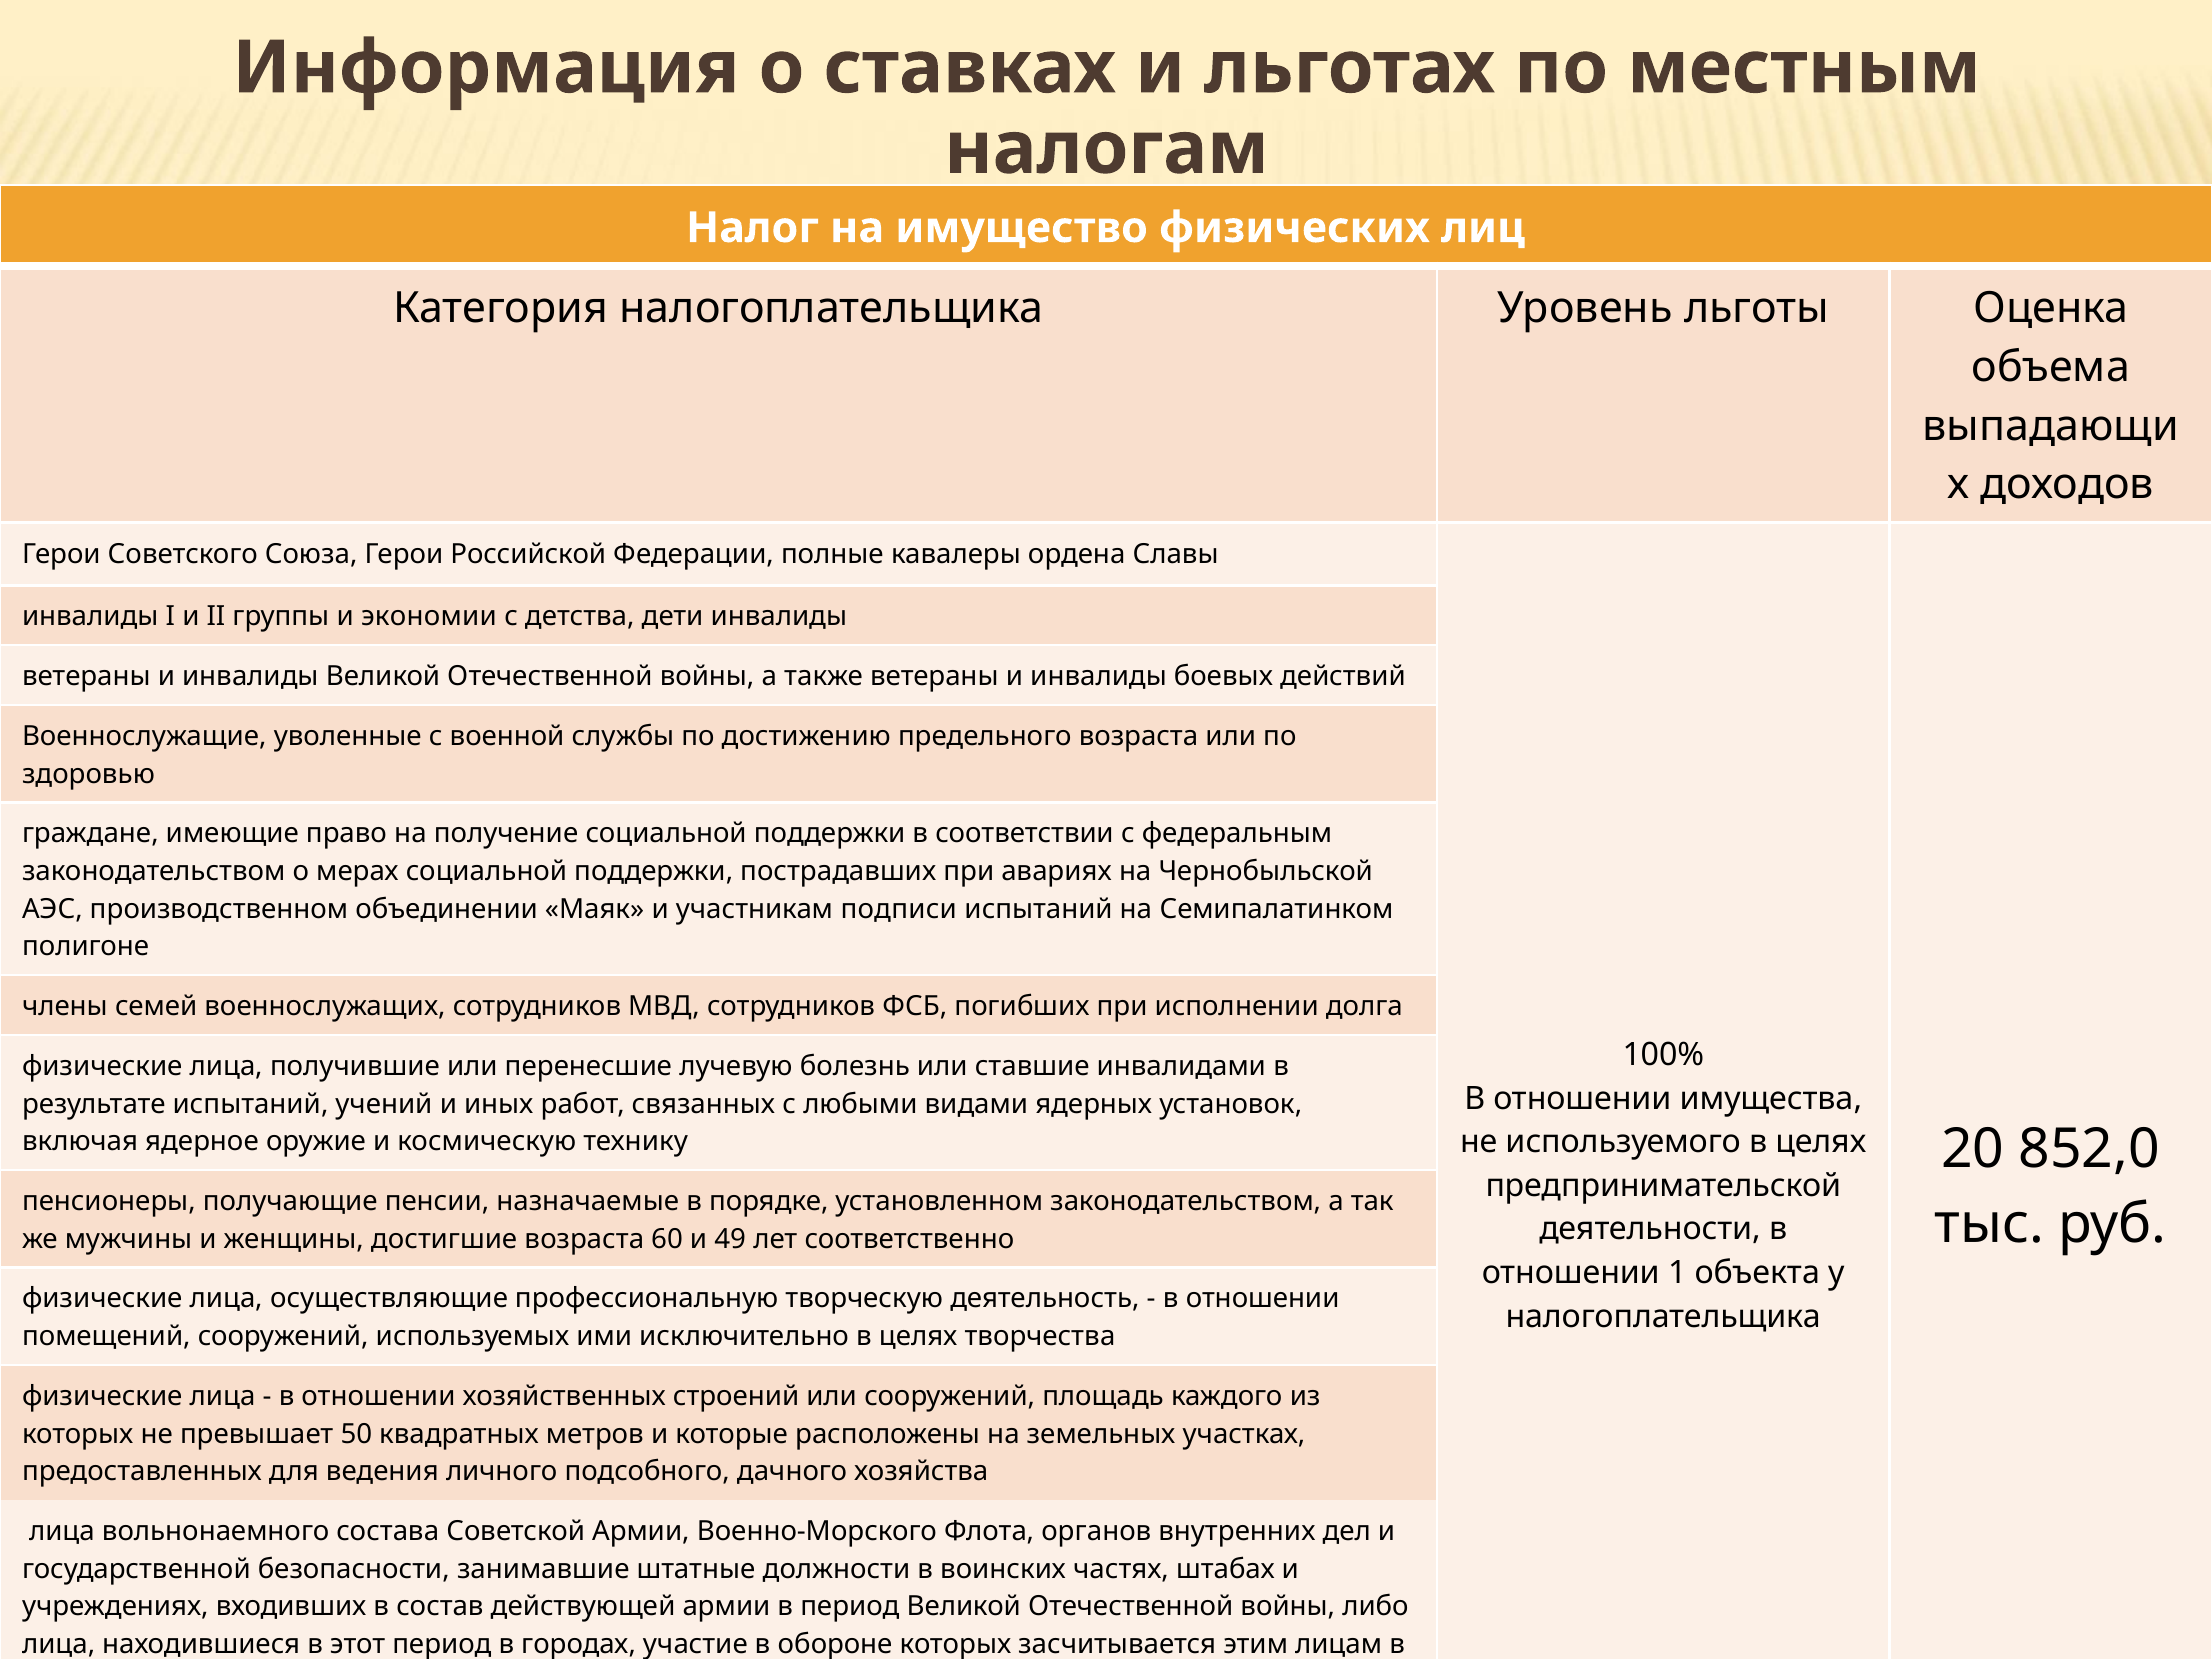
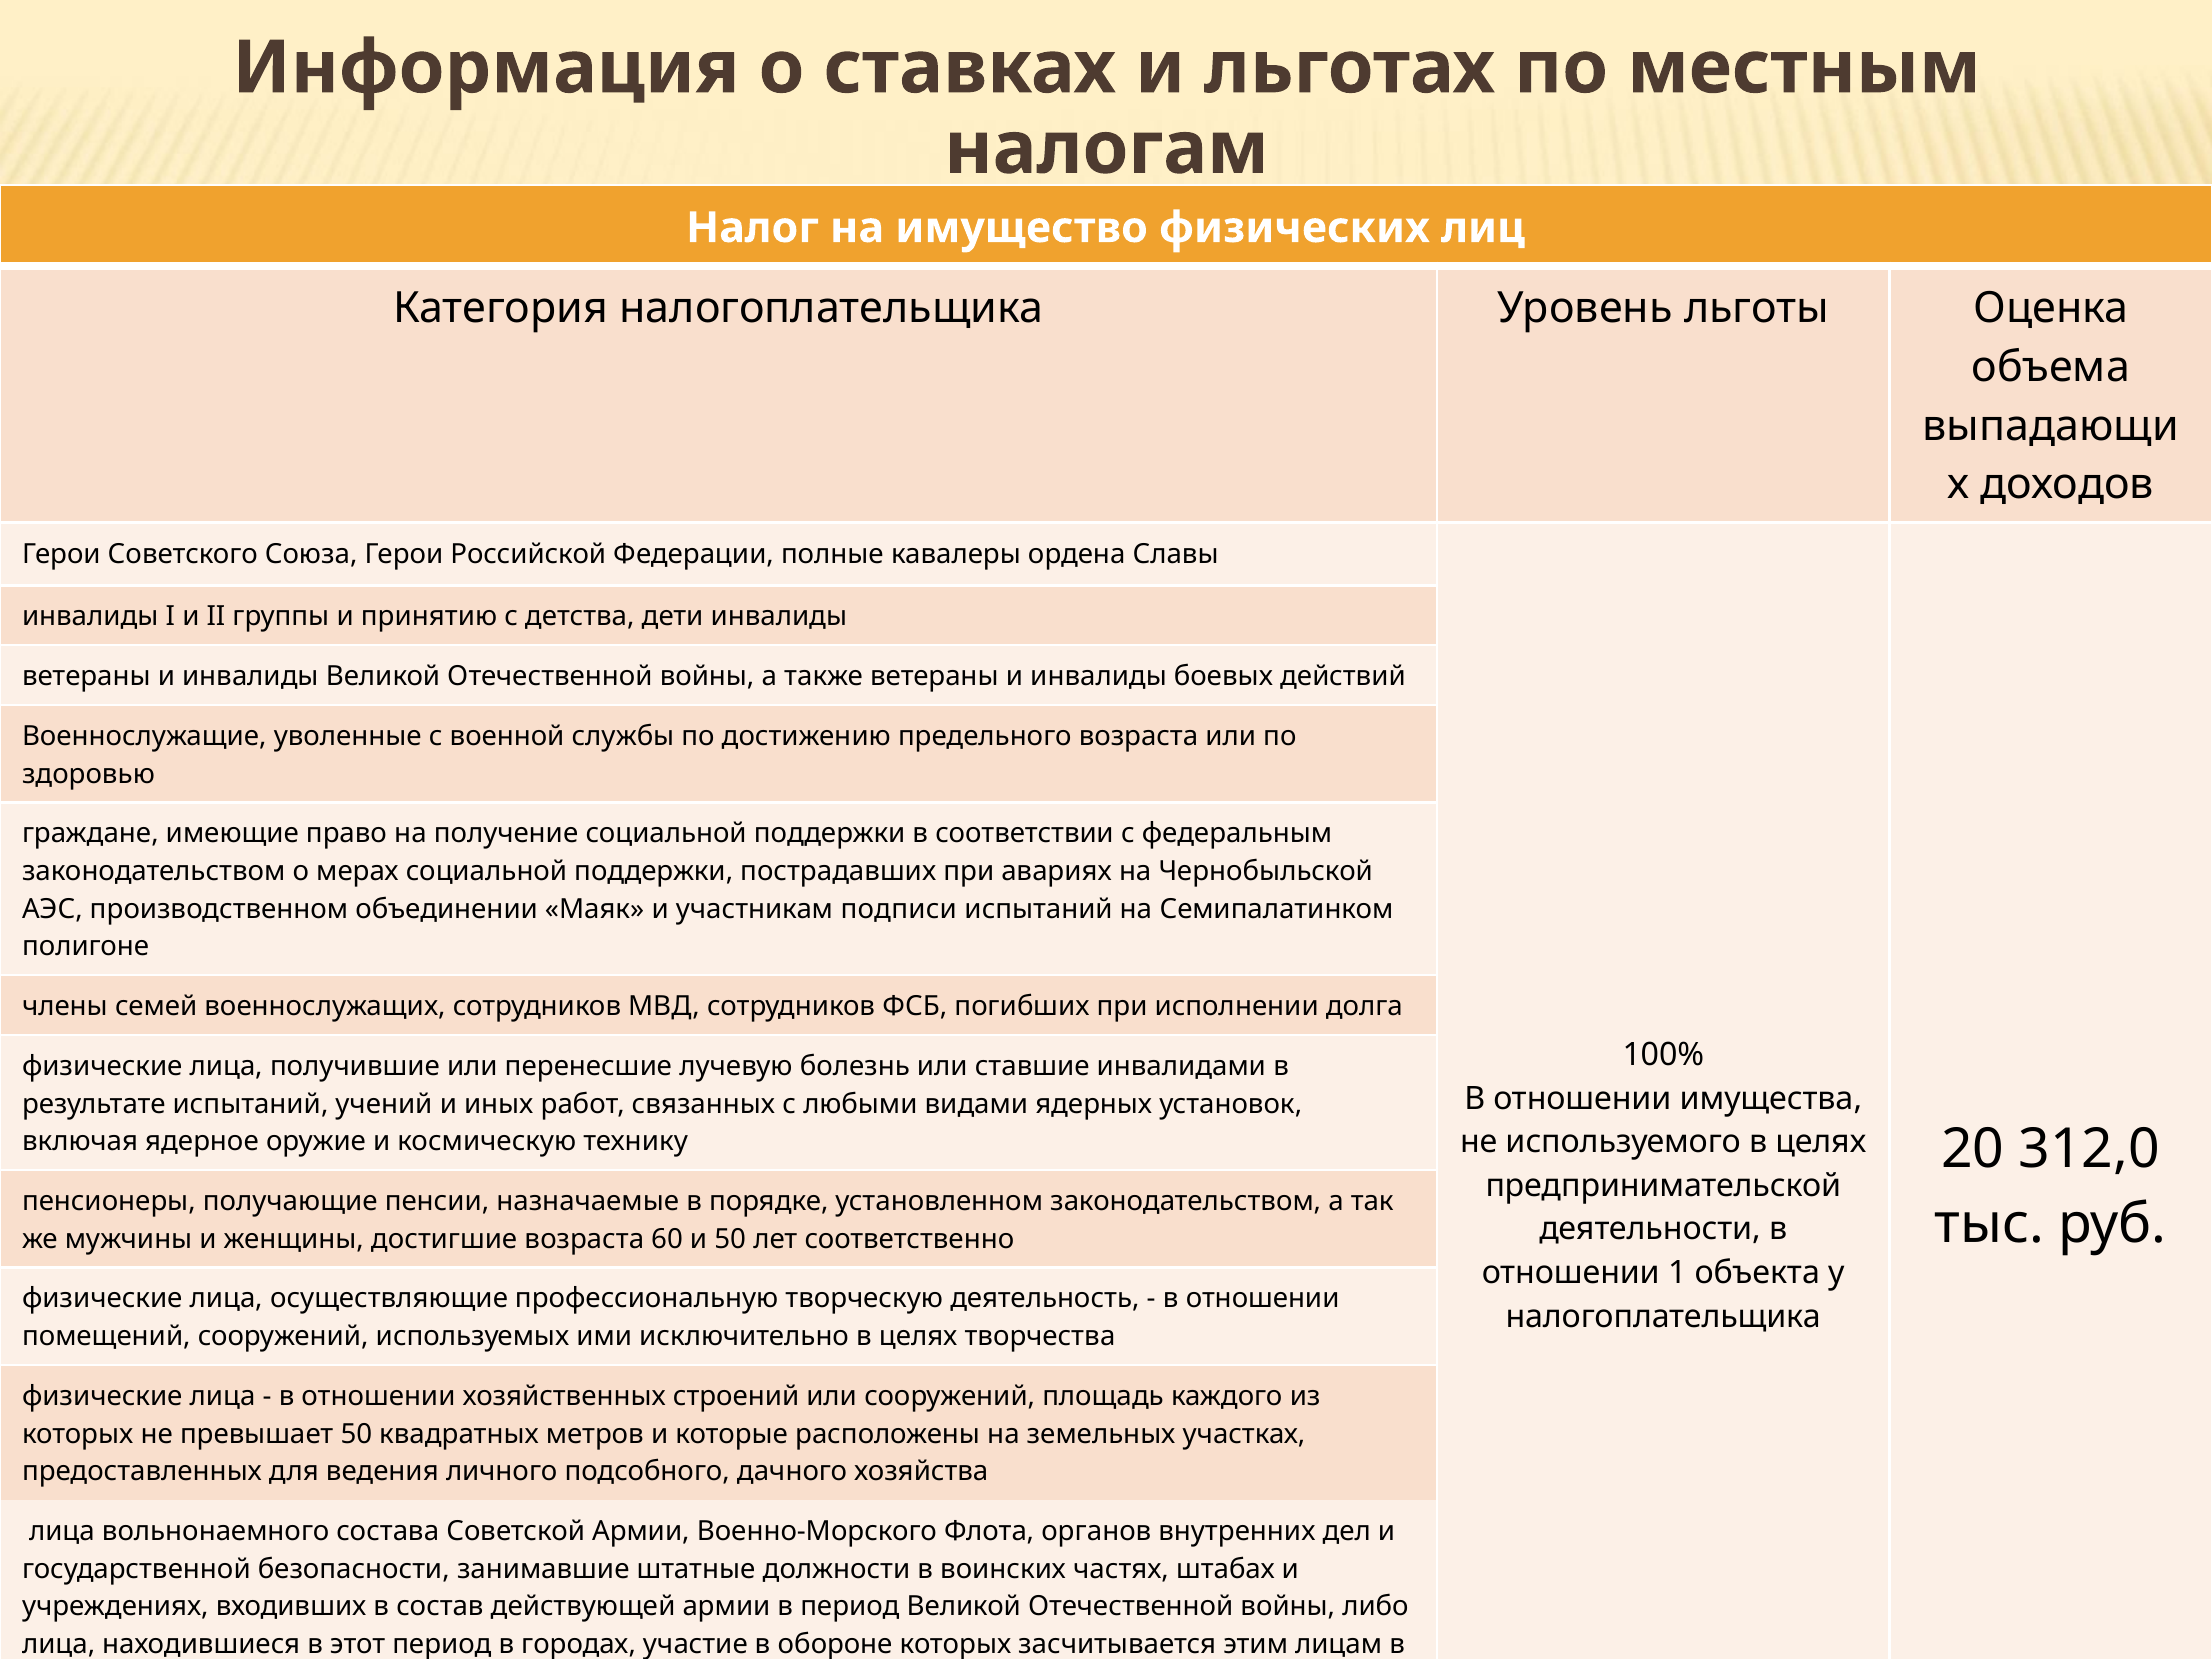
экономии: экономии -> принятию
852,0: 852,0 -> 312,0
и 49: 49 -> 50
